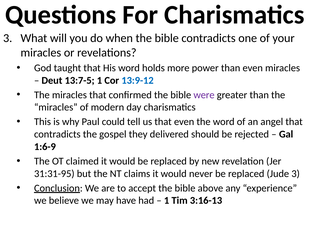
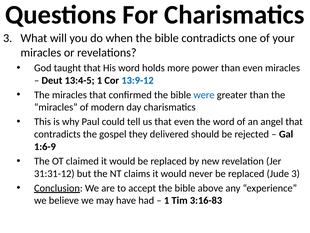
13:7-5: 13:7-5 -> 13:4-5
were colour: purple -> blue
31:31-95: 31:31-95 -> 31:31-12
3:16-13: 3:16-13 -> 3:16-83
